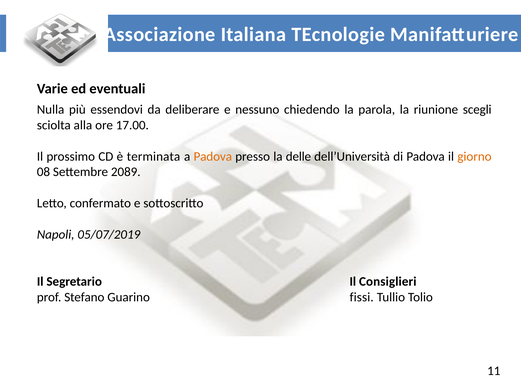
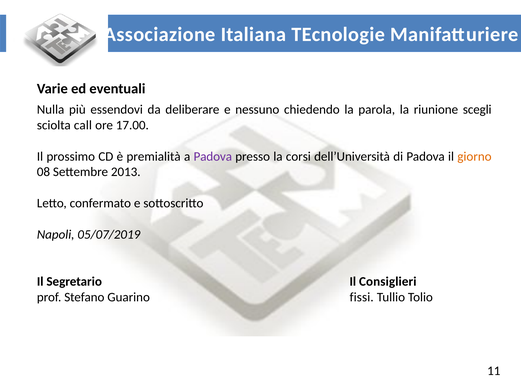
alla: alla -> call
terminata: terminata -> premialità
Padova at (213, 156) colour: orange -> purple
delle: delle -> corsi
2089: 2089 -> 2013
